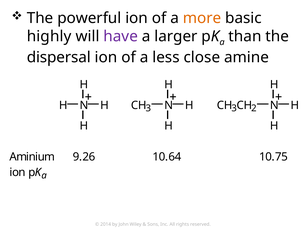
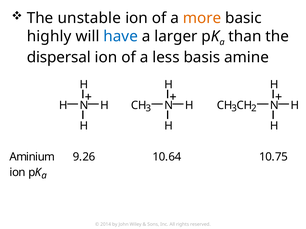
powerful: powerful -> unstable
have colour: purple -> blue
close: close -> basis
